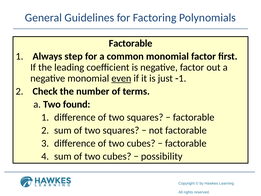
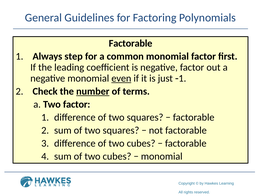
number underline: none -> present
Two found: found -> factor
possibility at (162, 156): possibility -> monomial
